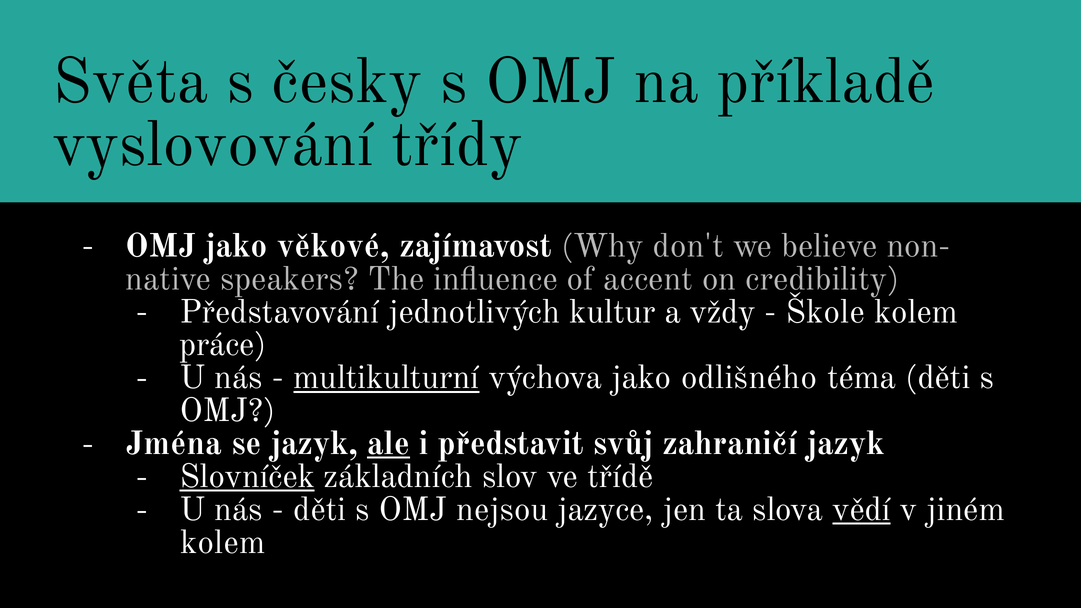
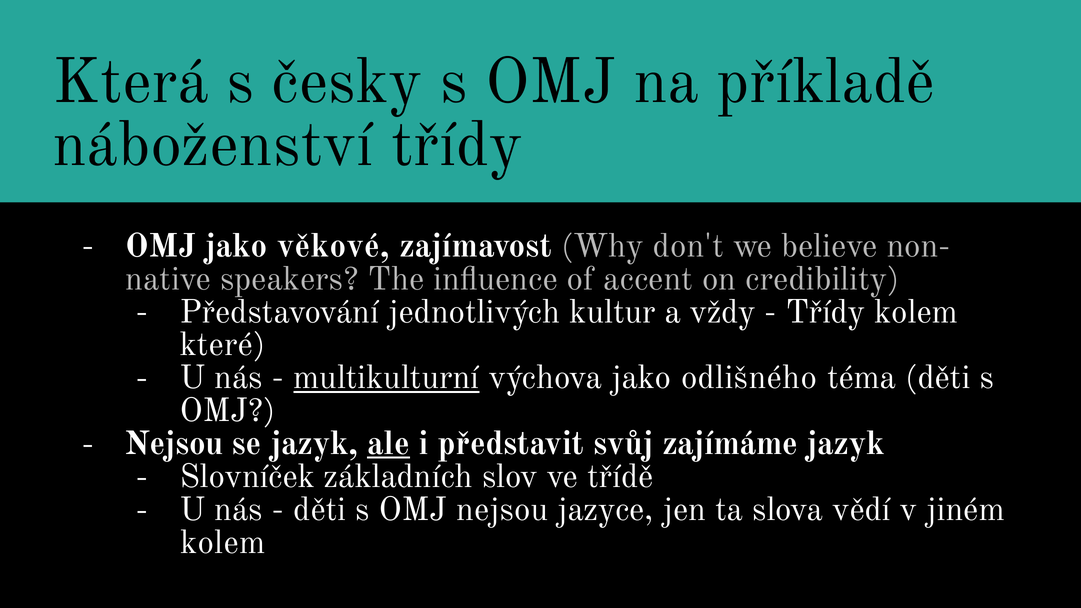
Světa: Světa -> Která
vyslovování: vyslovování -> náboženství
Škole at (825, 312): Škole -> Třídy
práce: práce -> které
Jména at (174, 444): Jména -> Nejsou
zahraničí: zahraničí -> zajímáme
Slovníček underline: present -> none
vědí underline: present -> none
